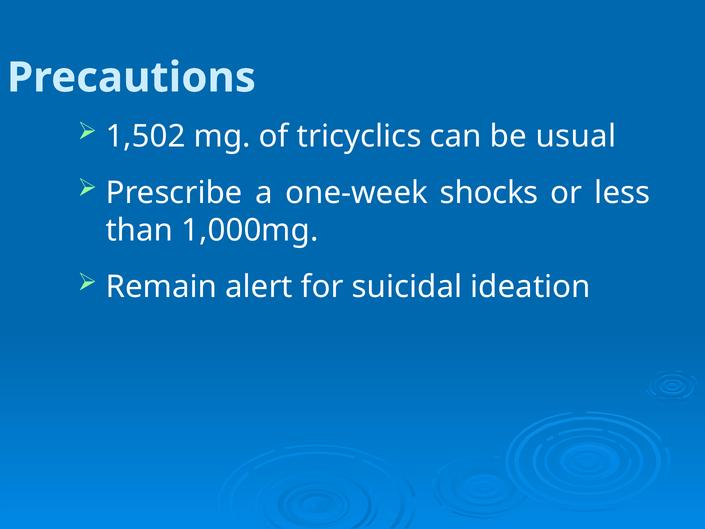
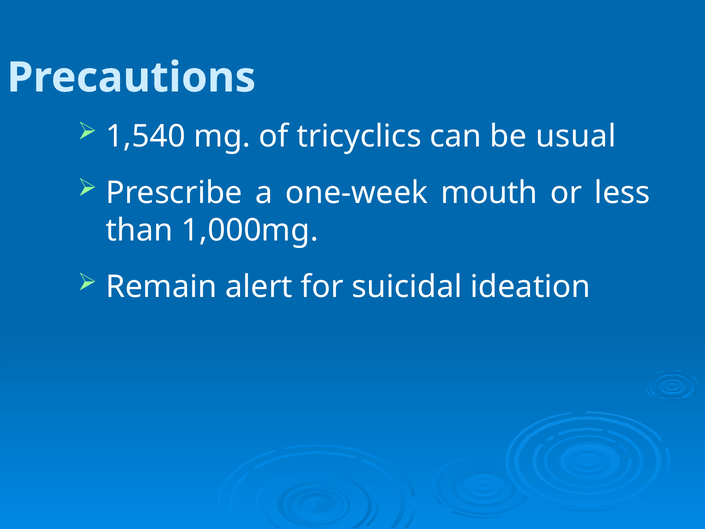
1,502: 1,502 -> 1,540
shocks: shocks -> mouth
